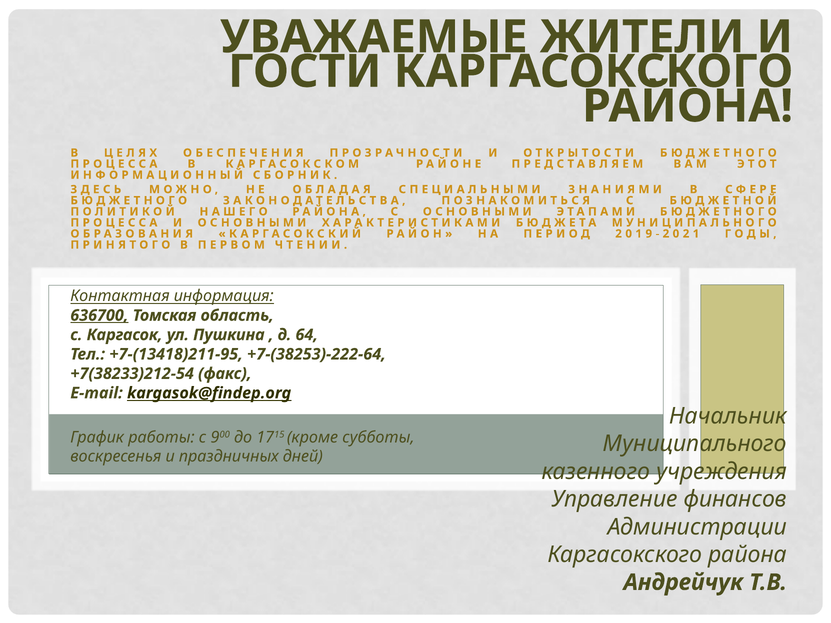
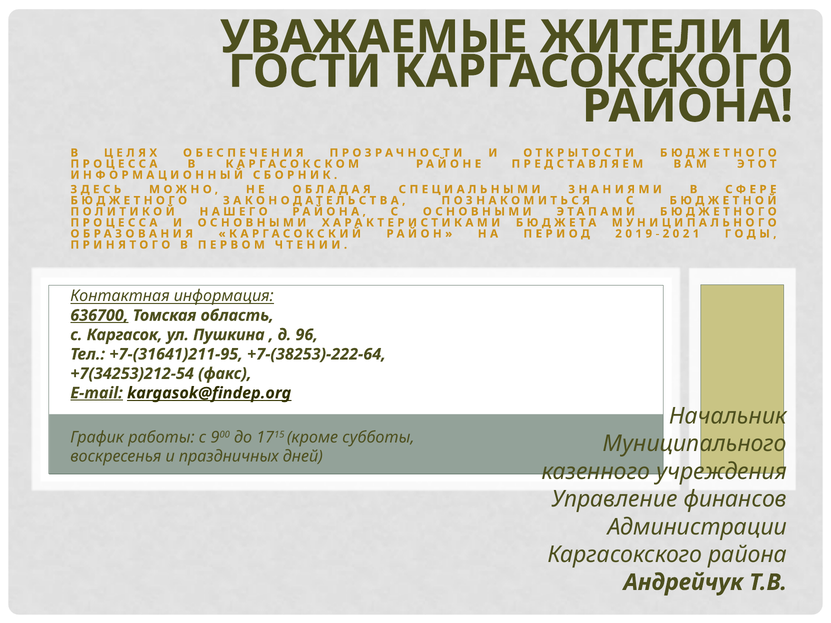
64: 64 -> 96
+7-(13418)211-95: +7-(13418)211-95 -> +7-(31641)211-95
+7(38233)212-54: +7(38233)212-54 -> +7(34253)212-54
E-mail underline: none -> present
